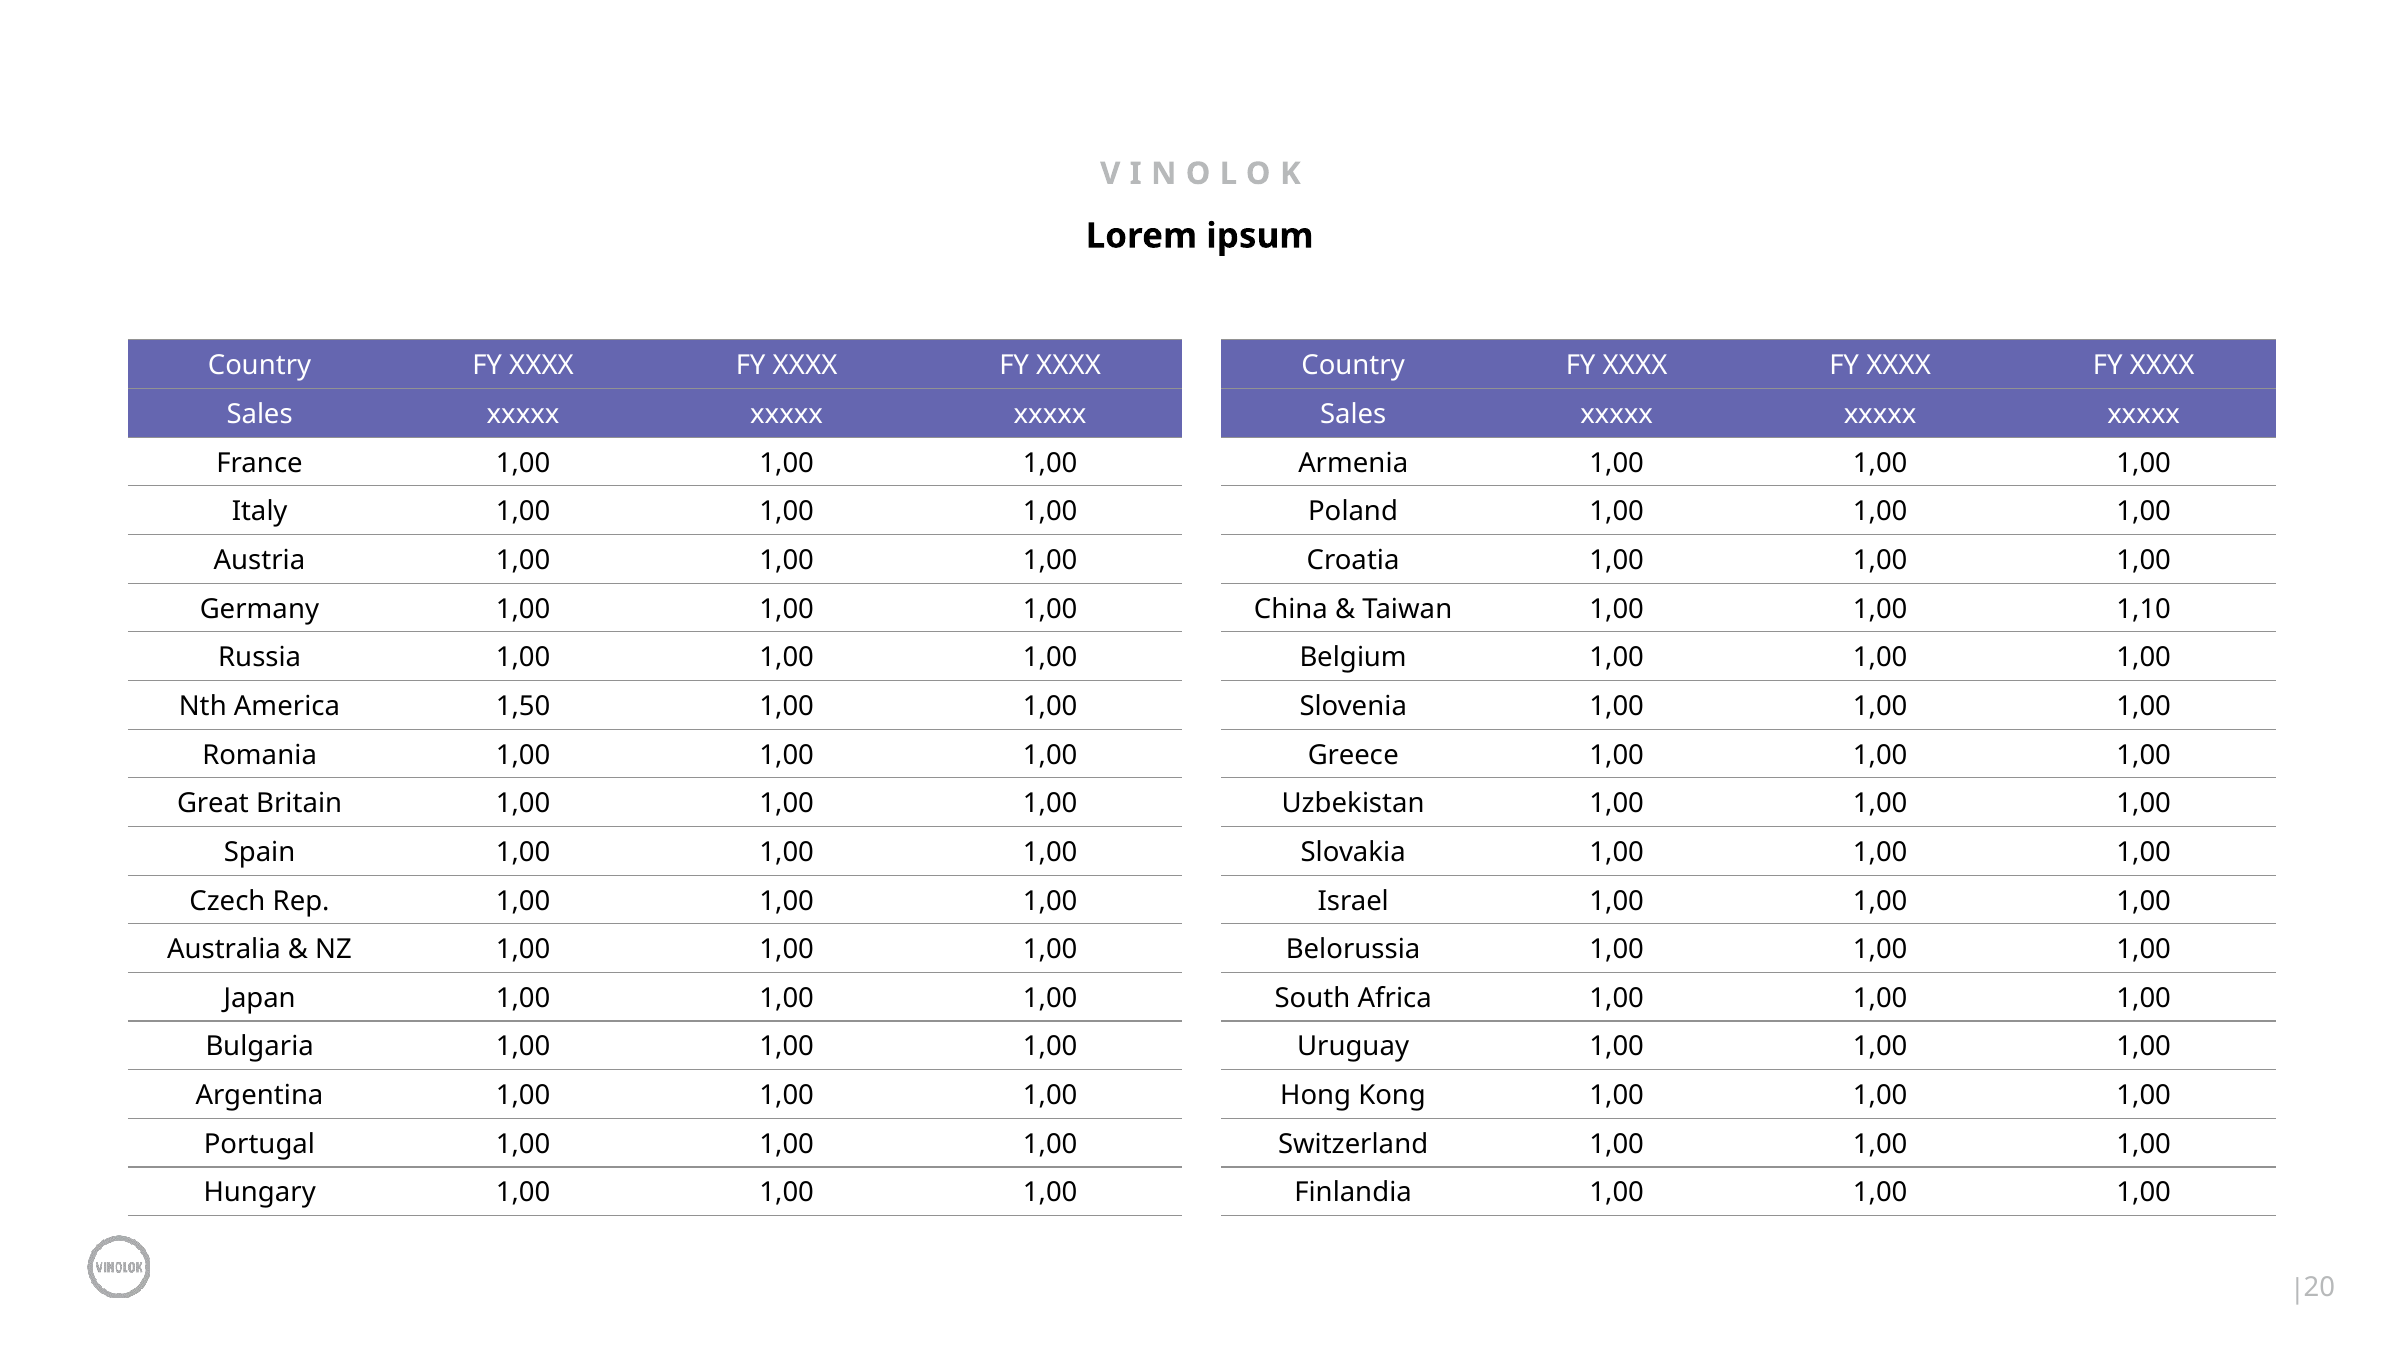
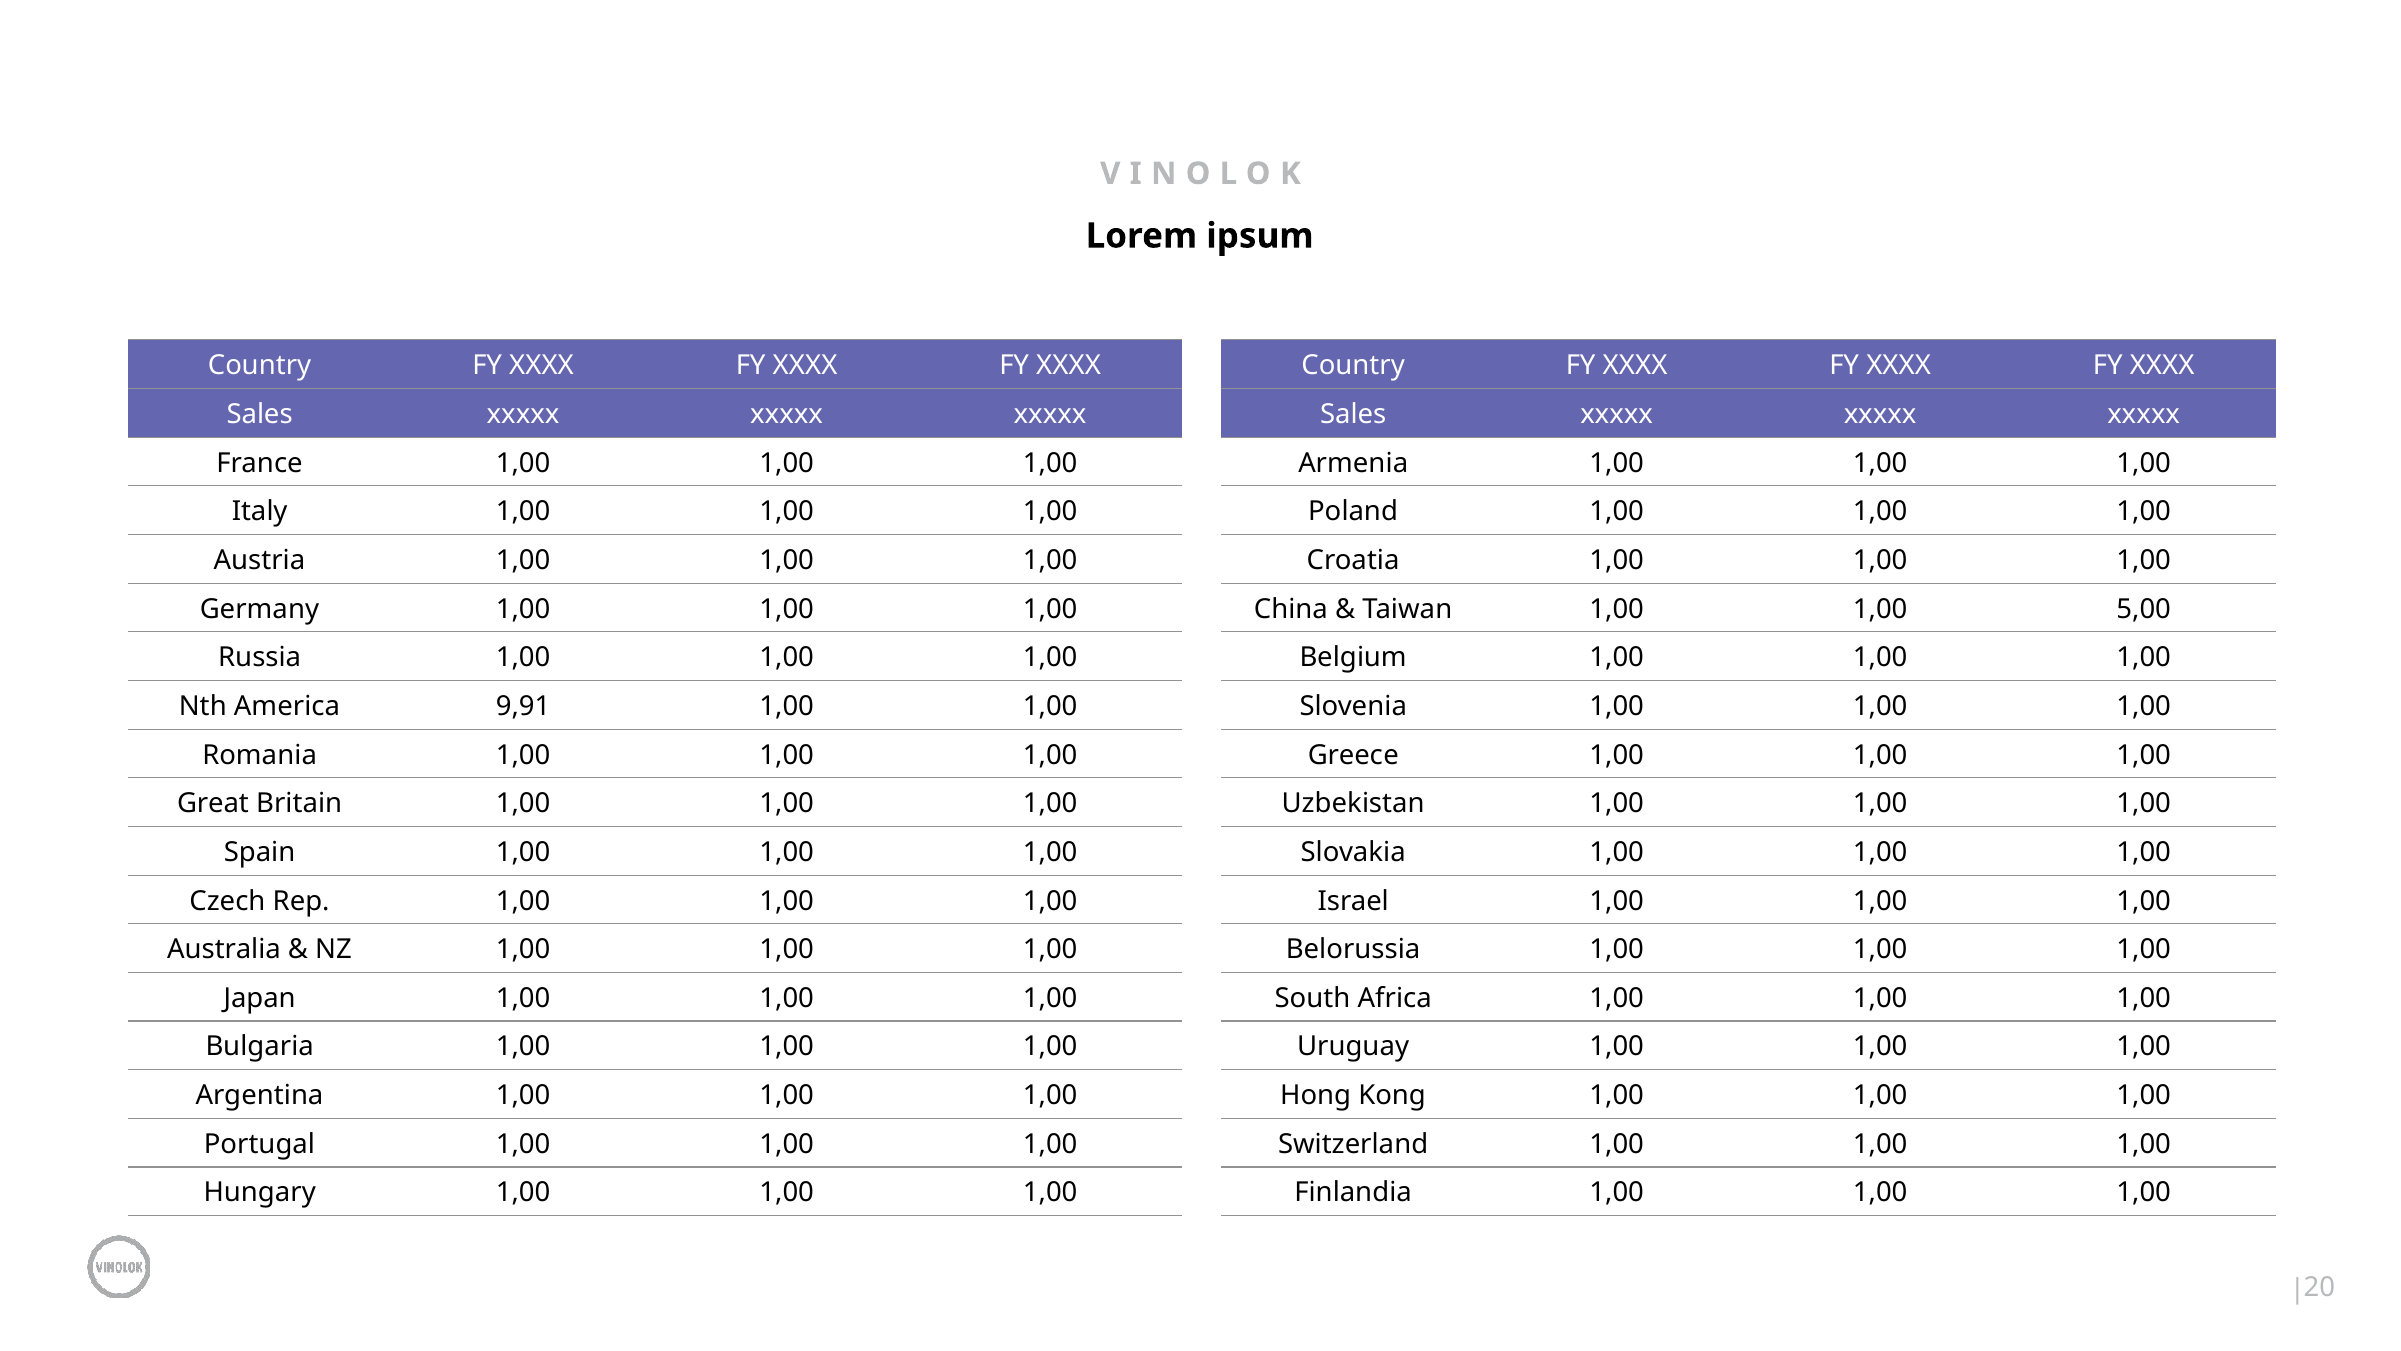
1,10: 1,10 -> 5,00
1,50: 1,50 -> 9,91
